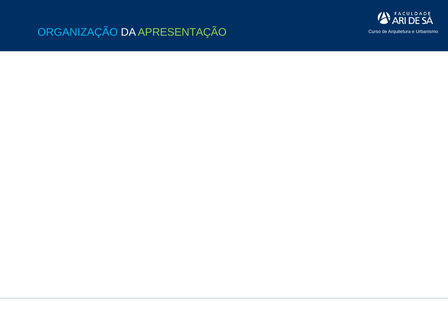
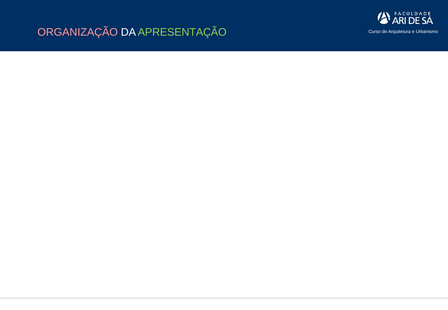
ORGANIZAÇÃO colour: light blue -> pink
